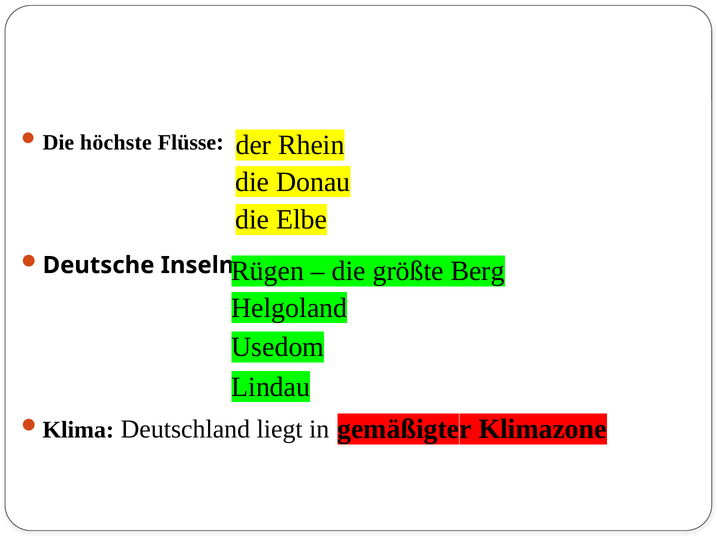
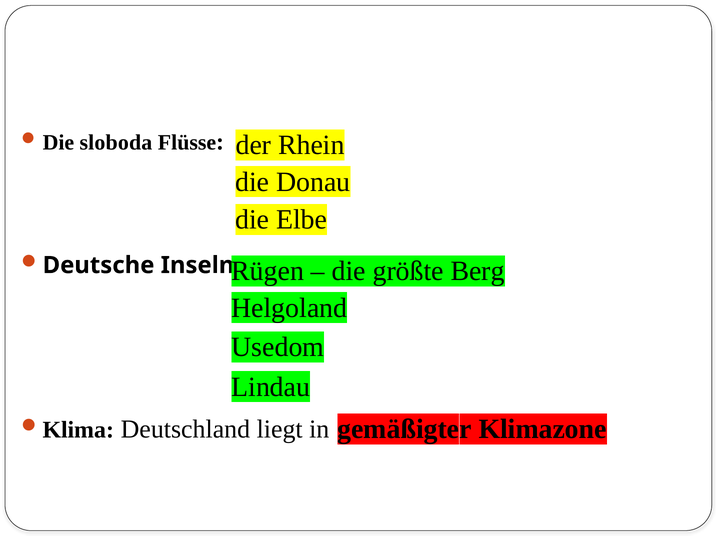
höchste: höchste -> sloboda
